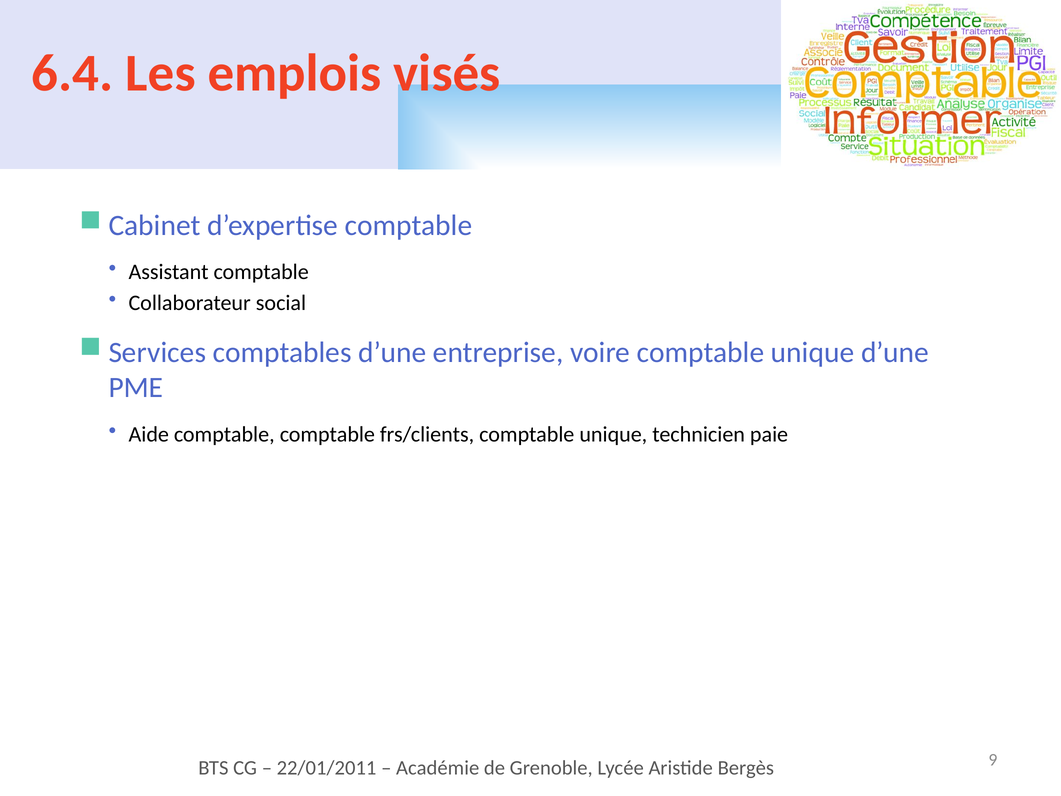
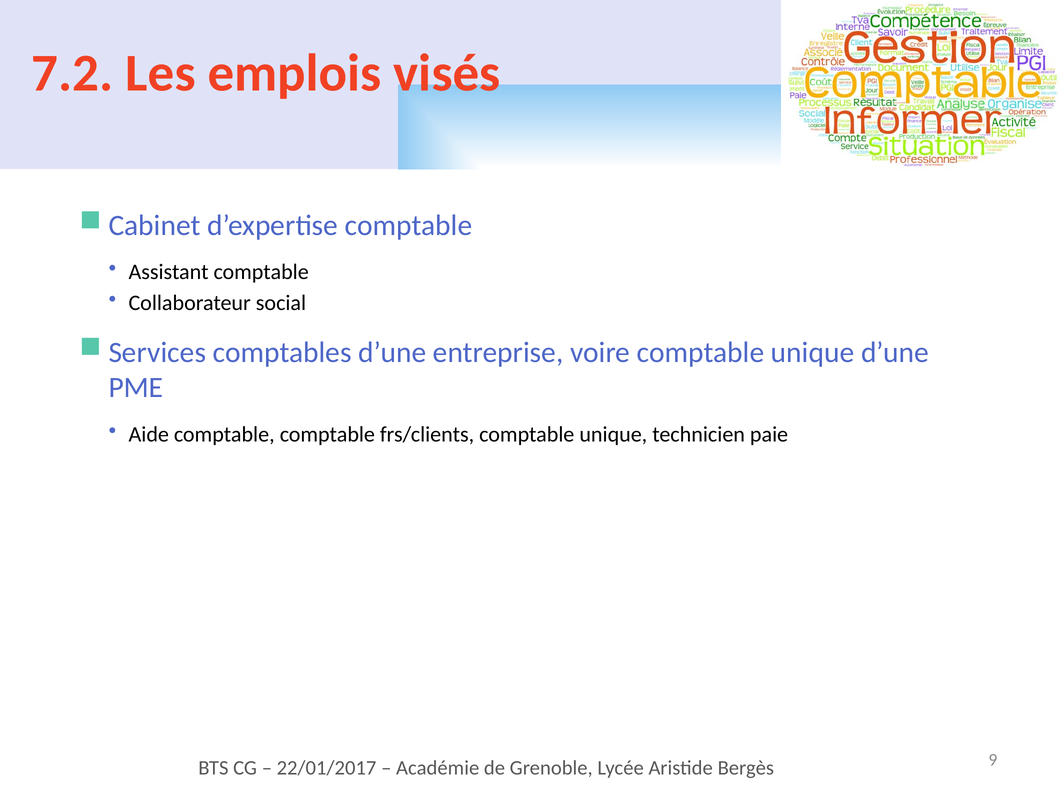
6.4: 6.4 -> 7.2
22/01/2011: 22/01/2011 -> 22/01/2017
